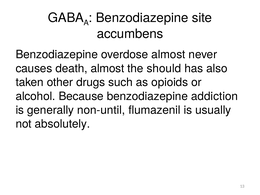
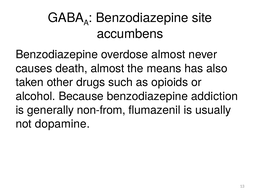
should: should -> means
non-until: non-until -> non-from
absolutely: absolutely -> dopamine
